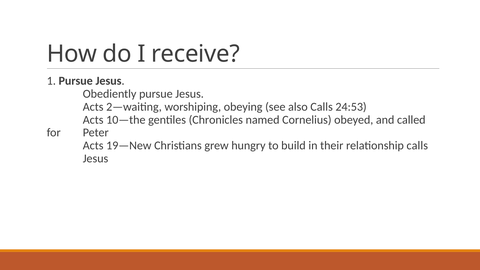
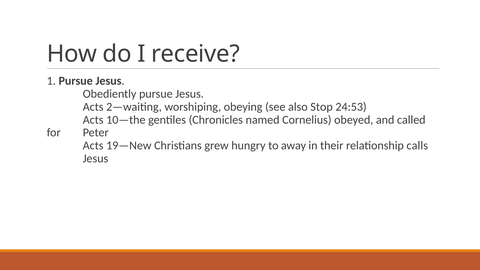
also Calls: Calls -> Stop
build: build -> away
